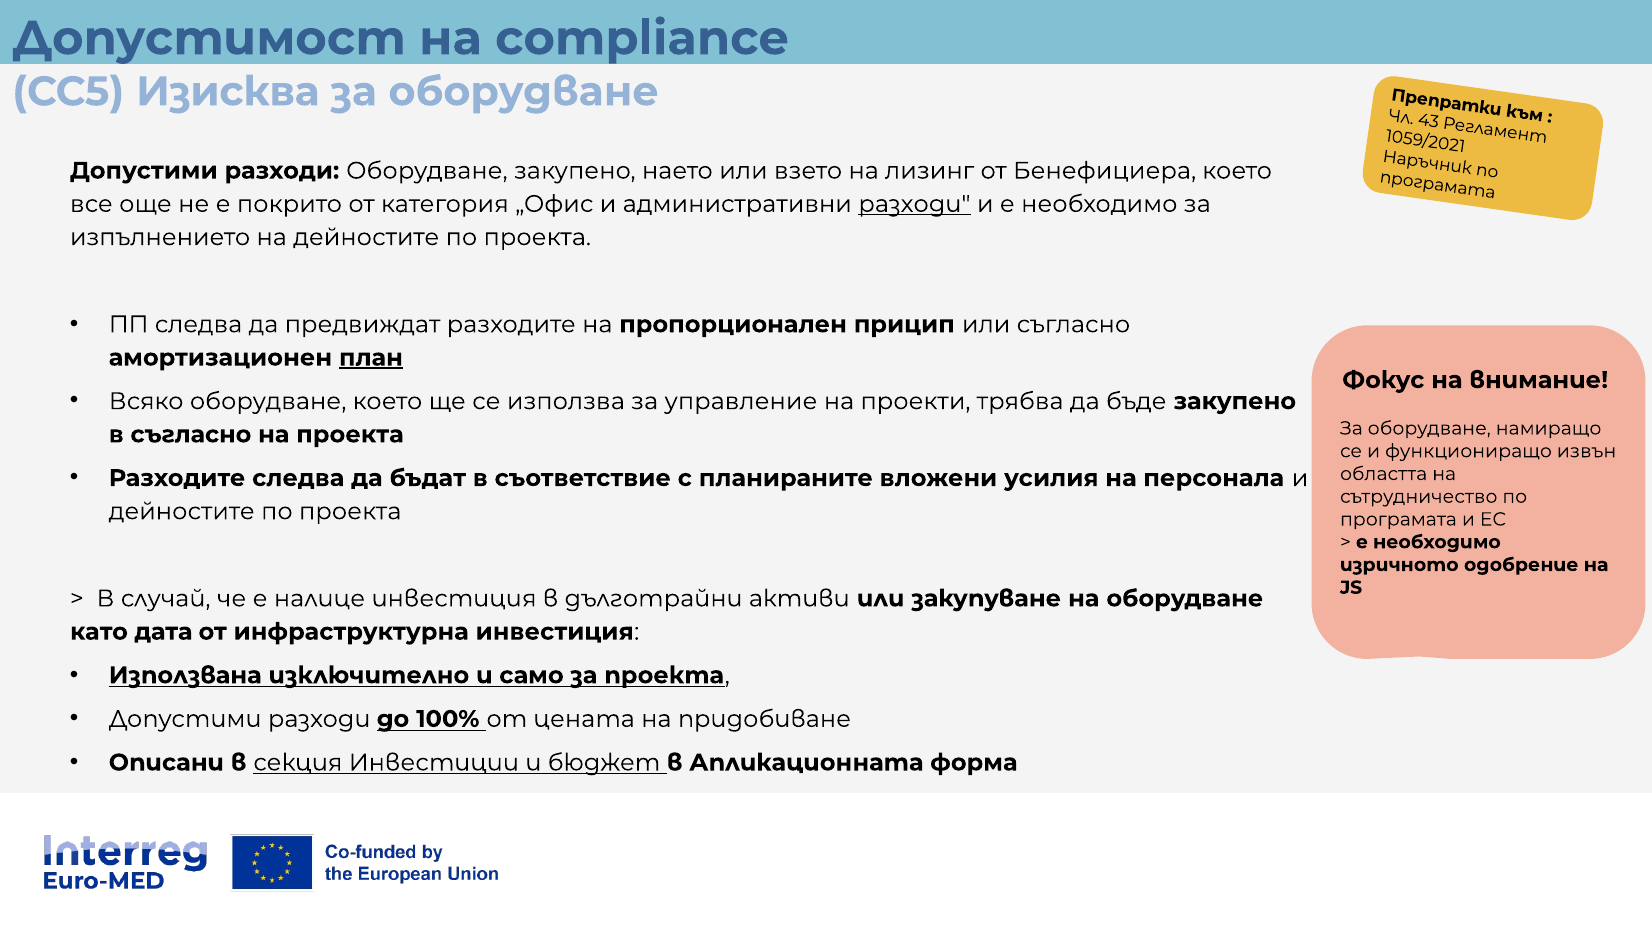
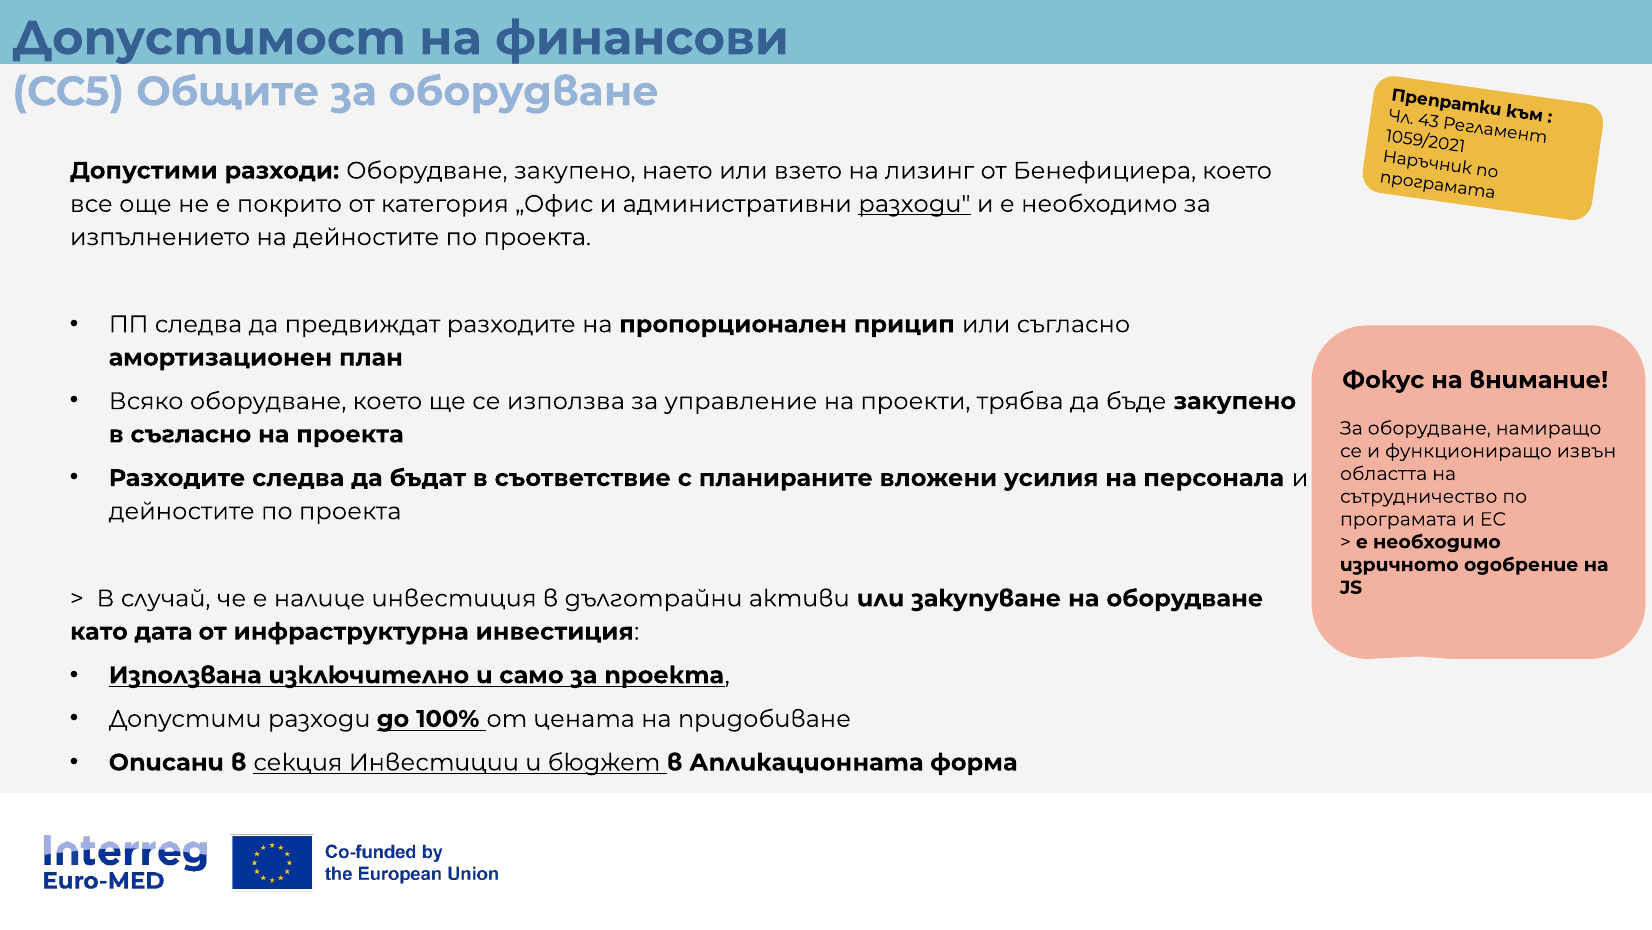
compliance: compliance -> финансови
Изисква: Изисква -> Общите
план underline: present -> none
